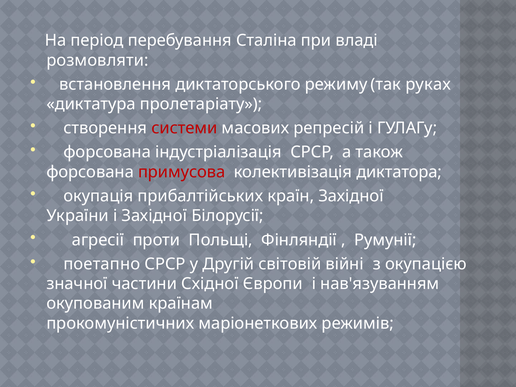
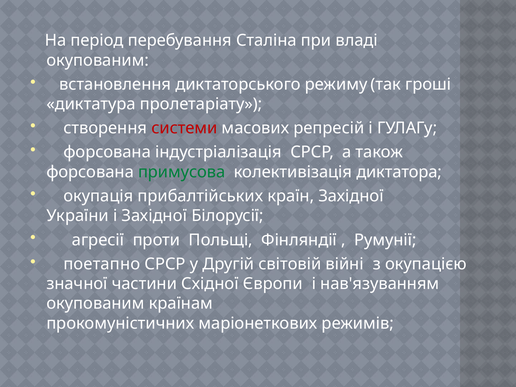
розмовляти at (98, 60): розмовляти -> окупованим
руках: руках -> гроші
примусова colour: red -> green
